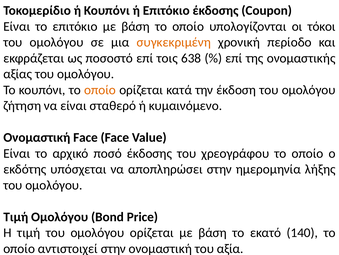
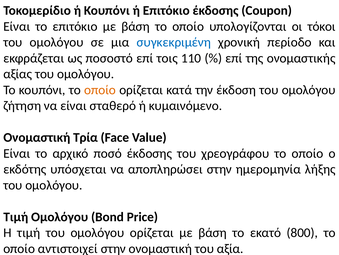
συγκεκριμένη colour: orange -> blue
638: 638 -> 110
Ονομαστική Face: Face -> Τρία
140: 140 -> 800
